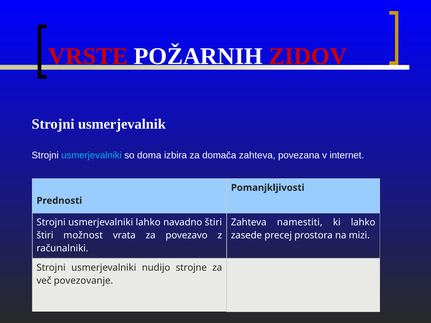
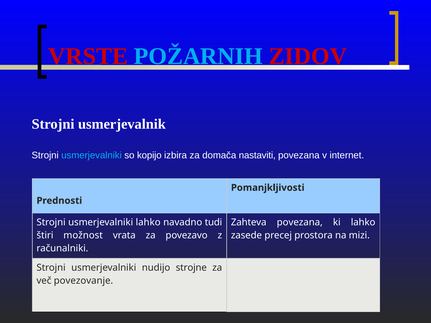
POŽARNIH colour: white -> light blue
doma: doma -> kopijo
domača zahteva: zahteva -> nastaviti
navadno štiri: štiri -> tudi
Zahteva namestiti: namestiti -> povezana
